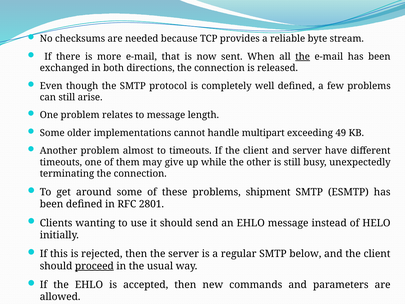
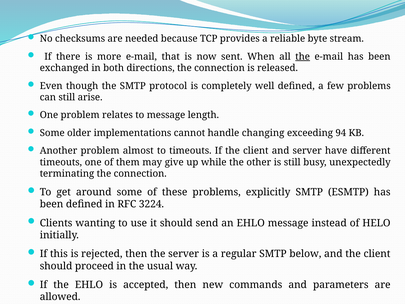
multipart: multipart -> changing
49: 49 -> 94
shipment: shipment -> explicitly
2801: 2801 -> 3224
proceed underline: present -> none
